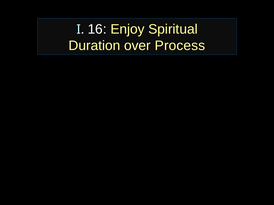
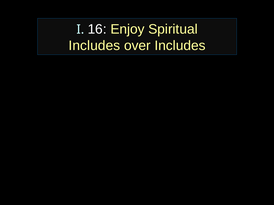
Duration at (94, 46): Duration -> Includes
over Process: Process -> Includes
